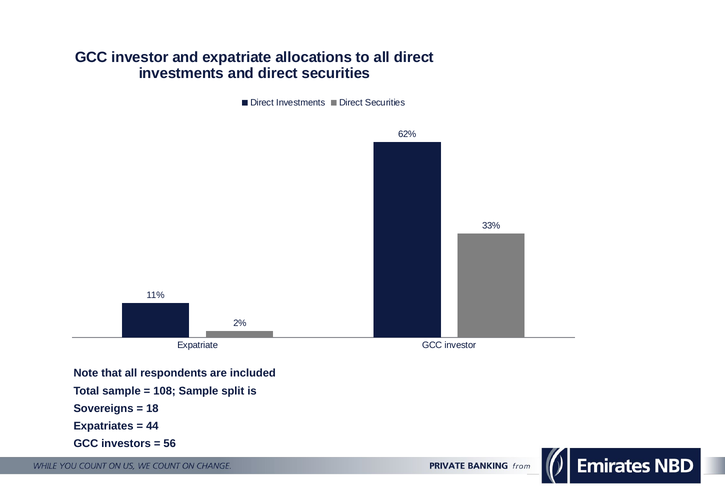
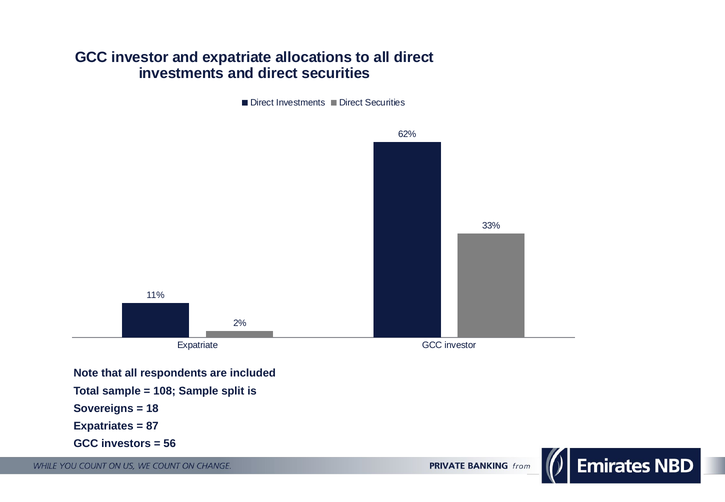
44: 44 -> 87
